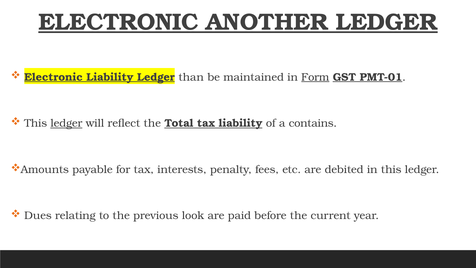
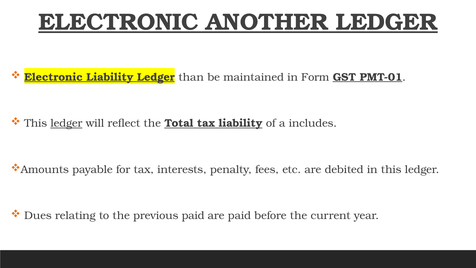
Form underline: present -> none
contains: contains -> includes
previous look: look -> paid
